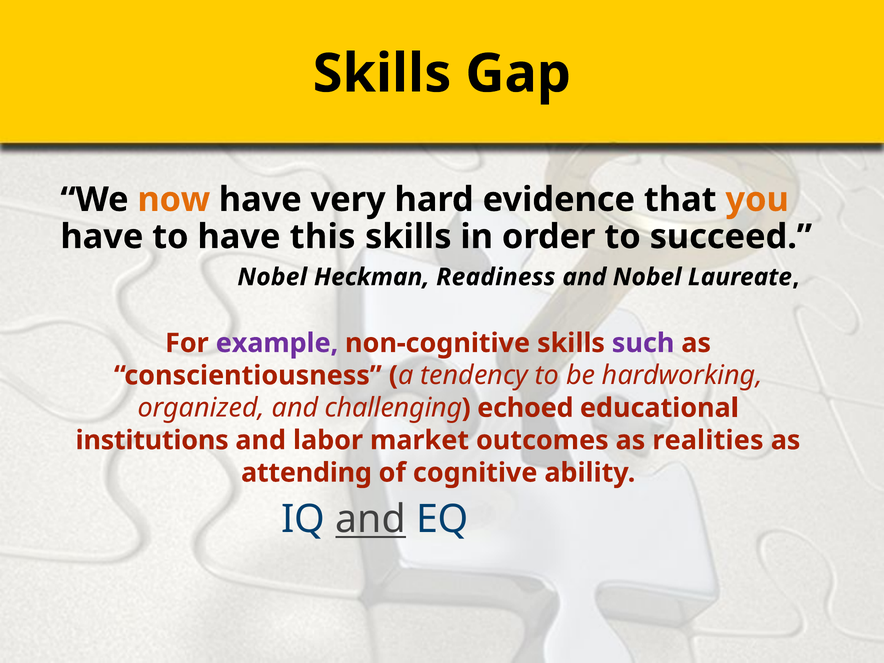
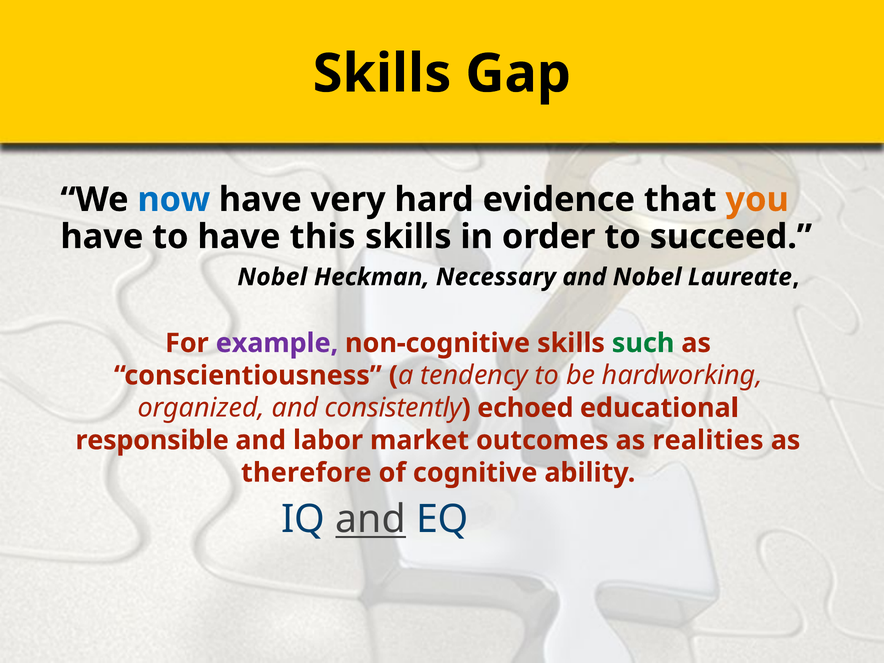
now colour: orange -> blue
Readiness: Readiness -> Necessary
such colour: purple -> green
challenging: challenging -> consistently
institutions: institutions -> responsible
attending: attending -> therefore
